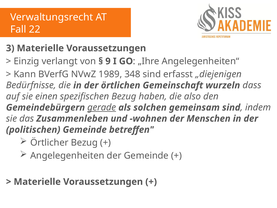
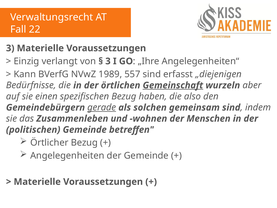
9 at (108, 61): 9 -> 3
348: 348 -> 557
Gemeinschaft underline: none -> present
dass: dass -> aber
